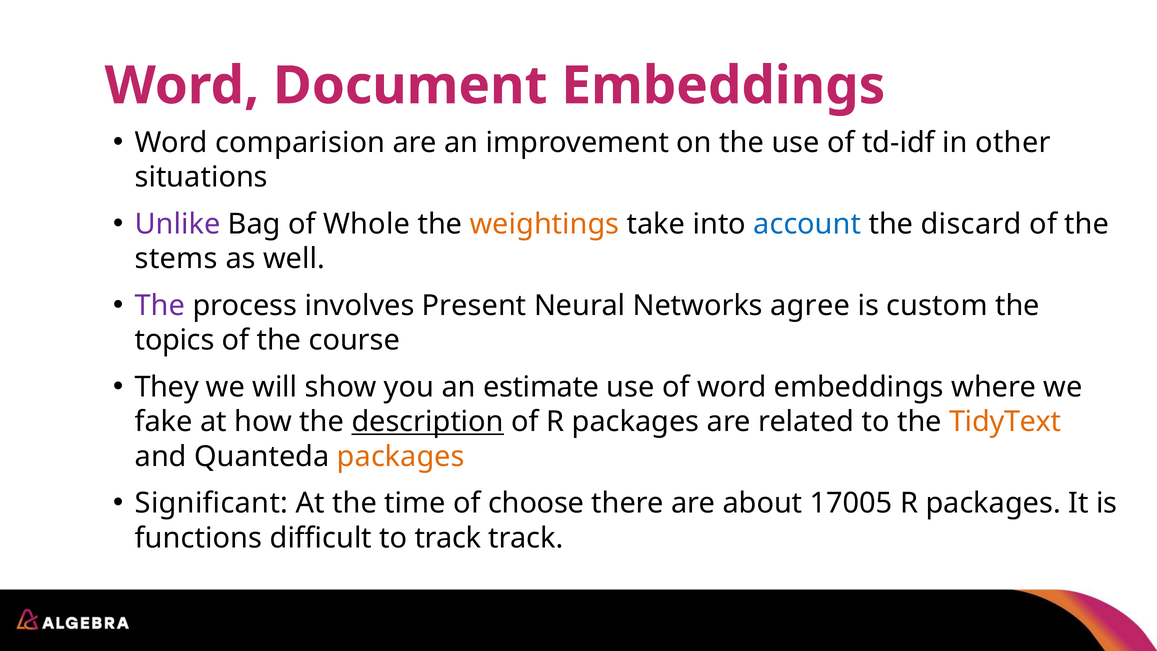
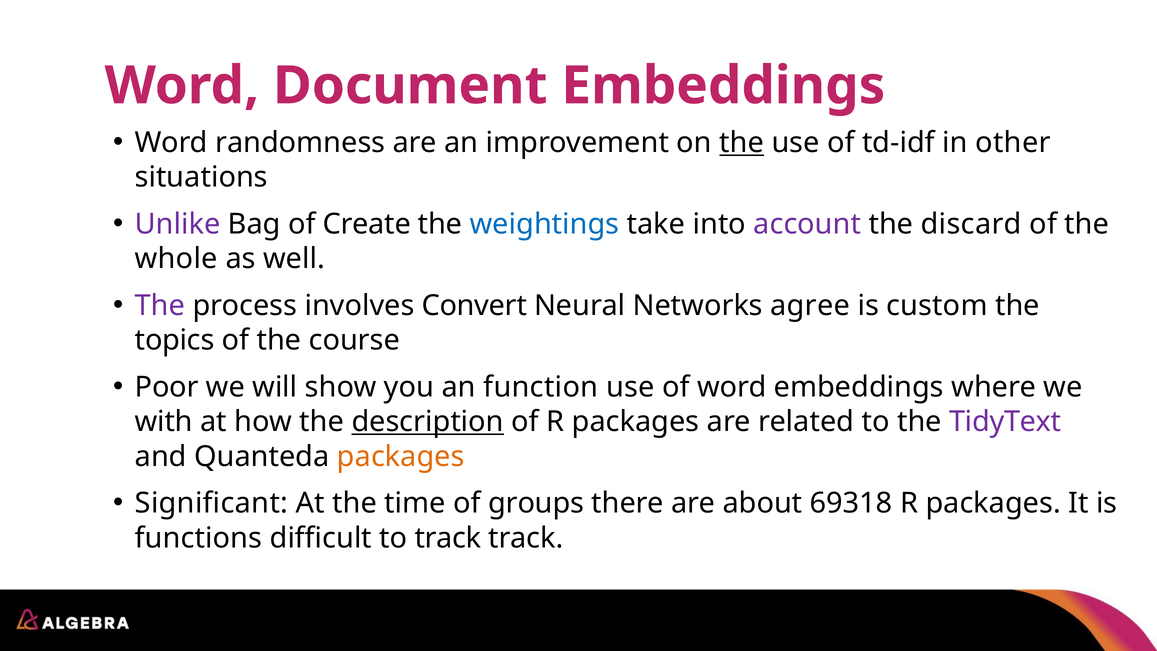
comparision: comparision -> randomness
the at (742, 143) underline: none -> present
Whole: Whole -> Create
weightings colour: orange -> blue
account colour: blue -> purple
stems: stems -> whole
Present: Present -> Convert
They: They -> Poor
estimate: estimate -> function
fake: fake -> with
TidyText colour: orange -> purple
choose: choose -> groups
17005: 17005 -> 69318
